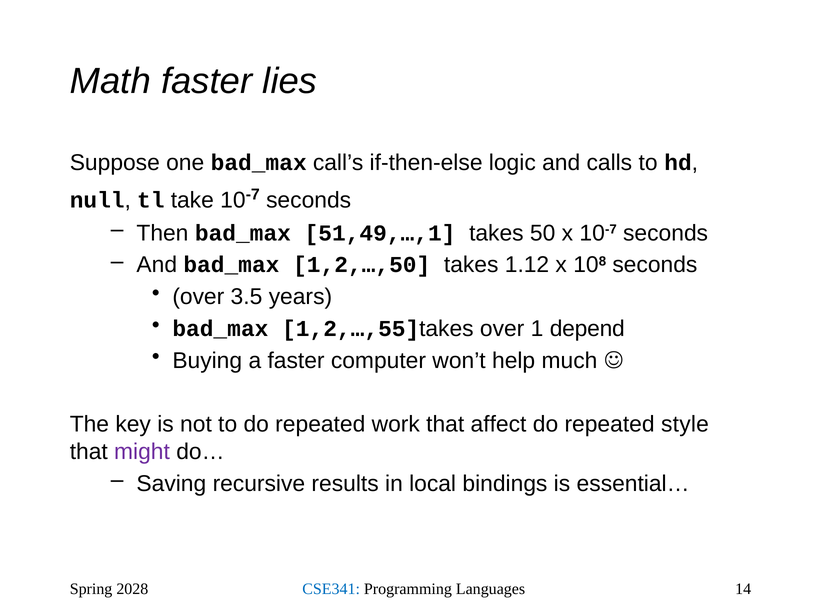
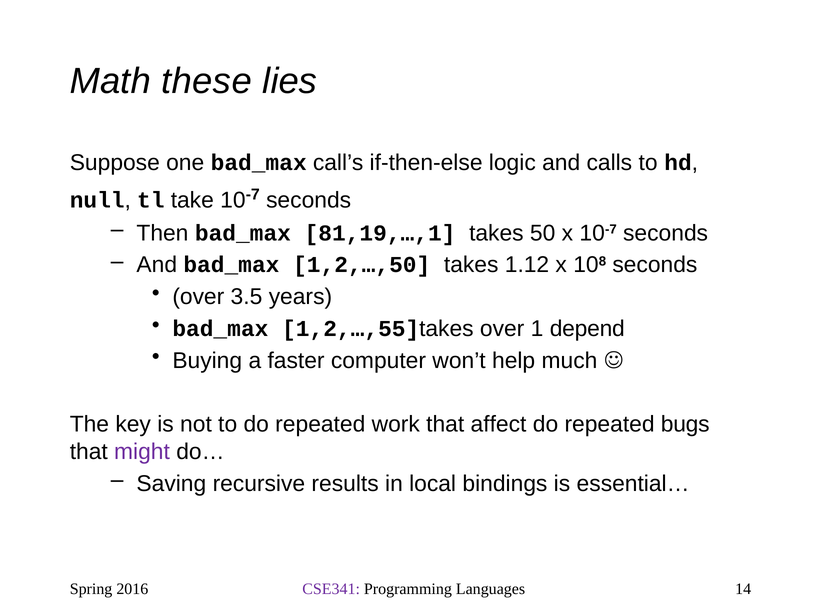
Math faster: faster -> these
51,49,…,1: 51,49,…,1 -> 81,19,…,1
style: style -> bugs
2028: 2028 -> 2016
CSE341 colour: blue -> purple
